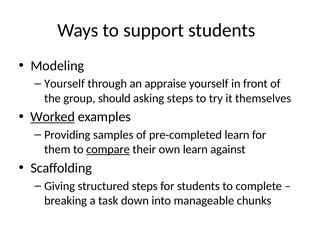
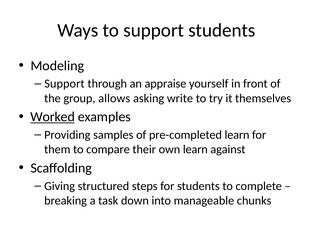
Yourself at (64, 84): Yourself -> Support
should: should -> allows
asking steps: steps -> write
compare underline: present -> none
